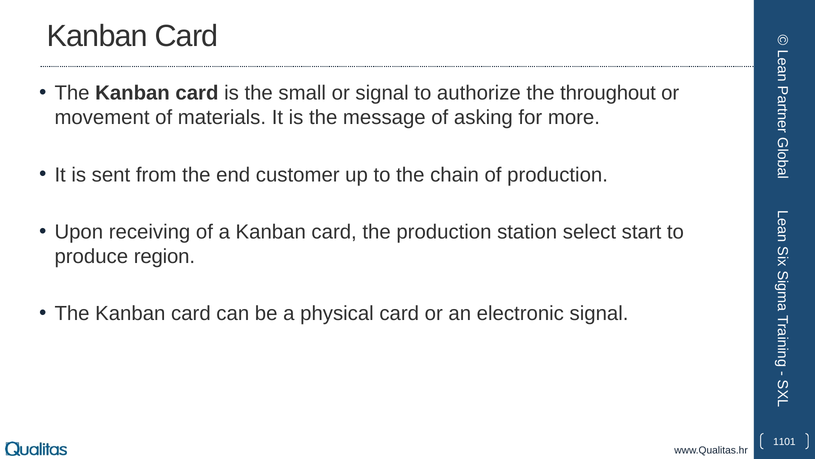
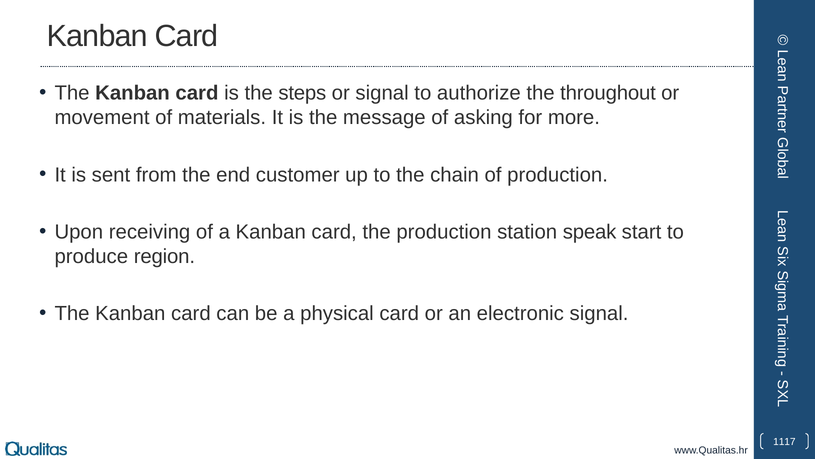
small: small -> steps
select: select -> speak
1101: 1101 -> 1117
